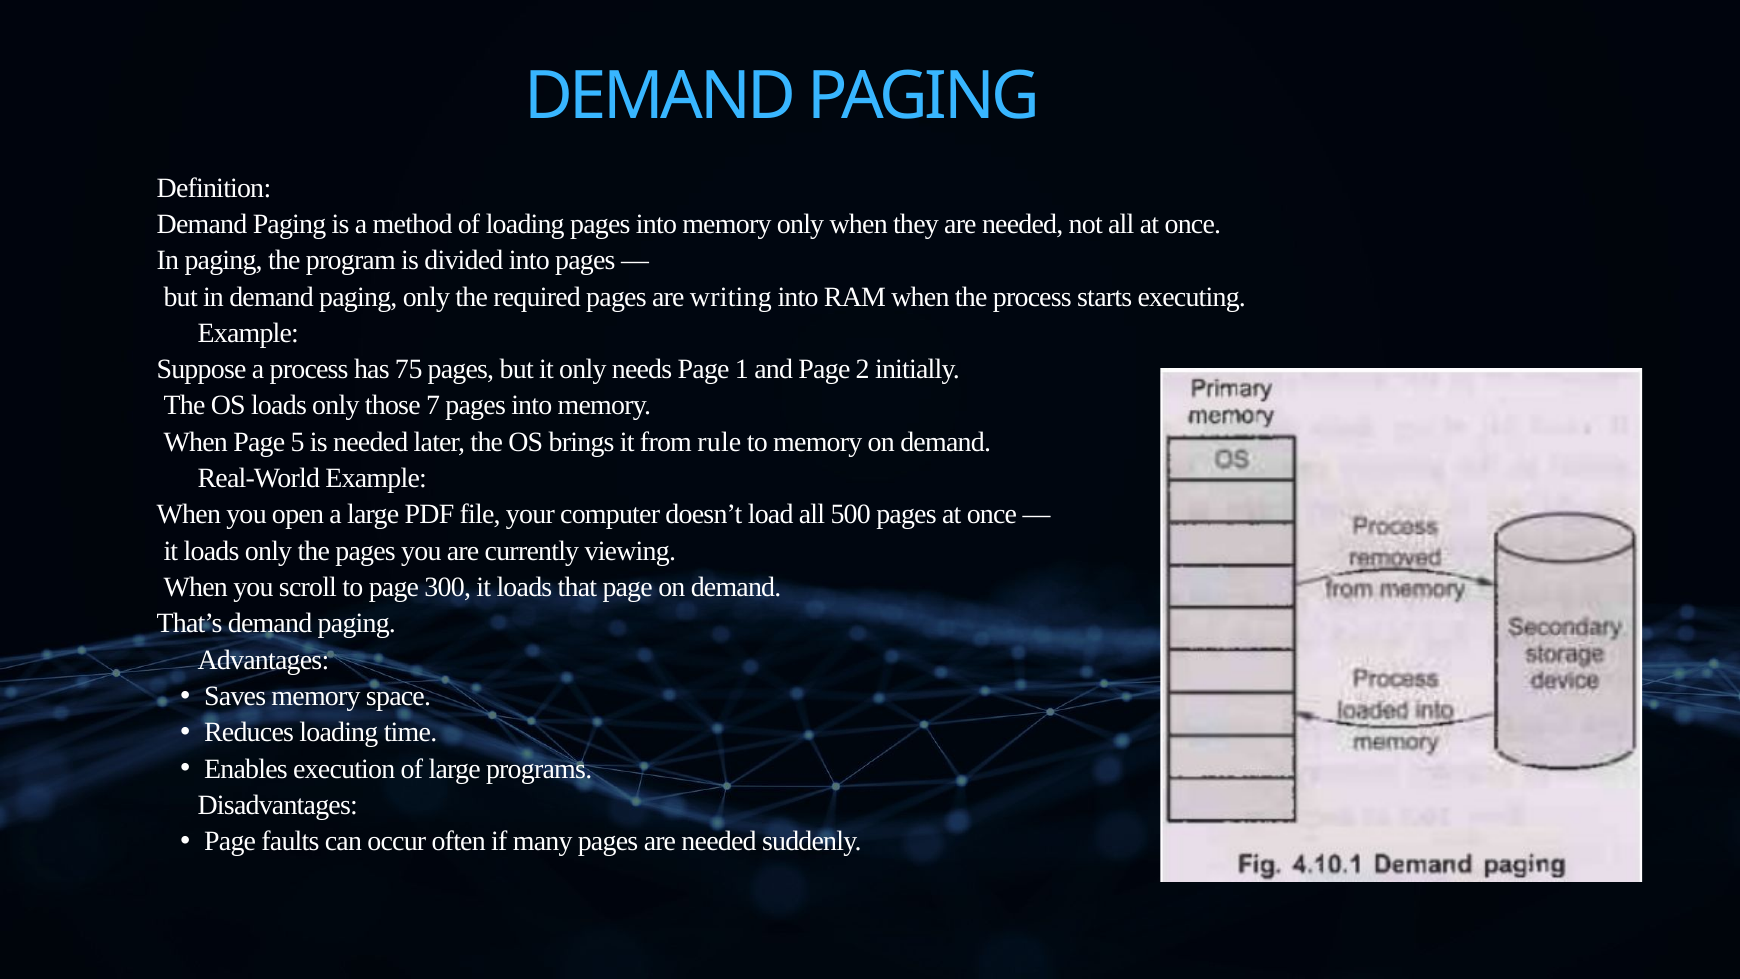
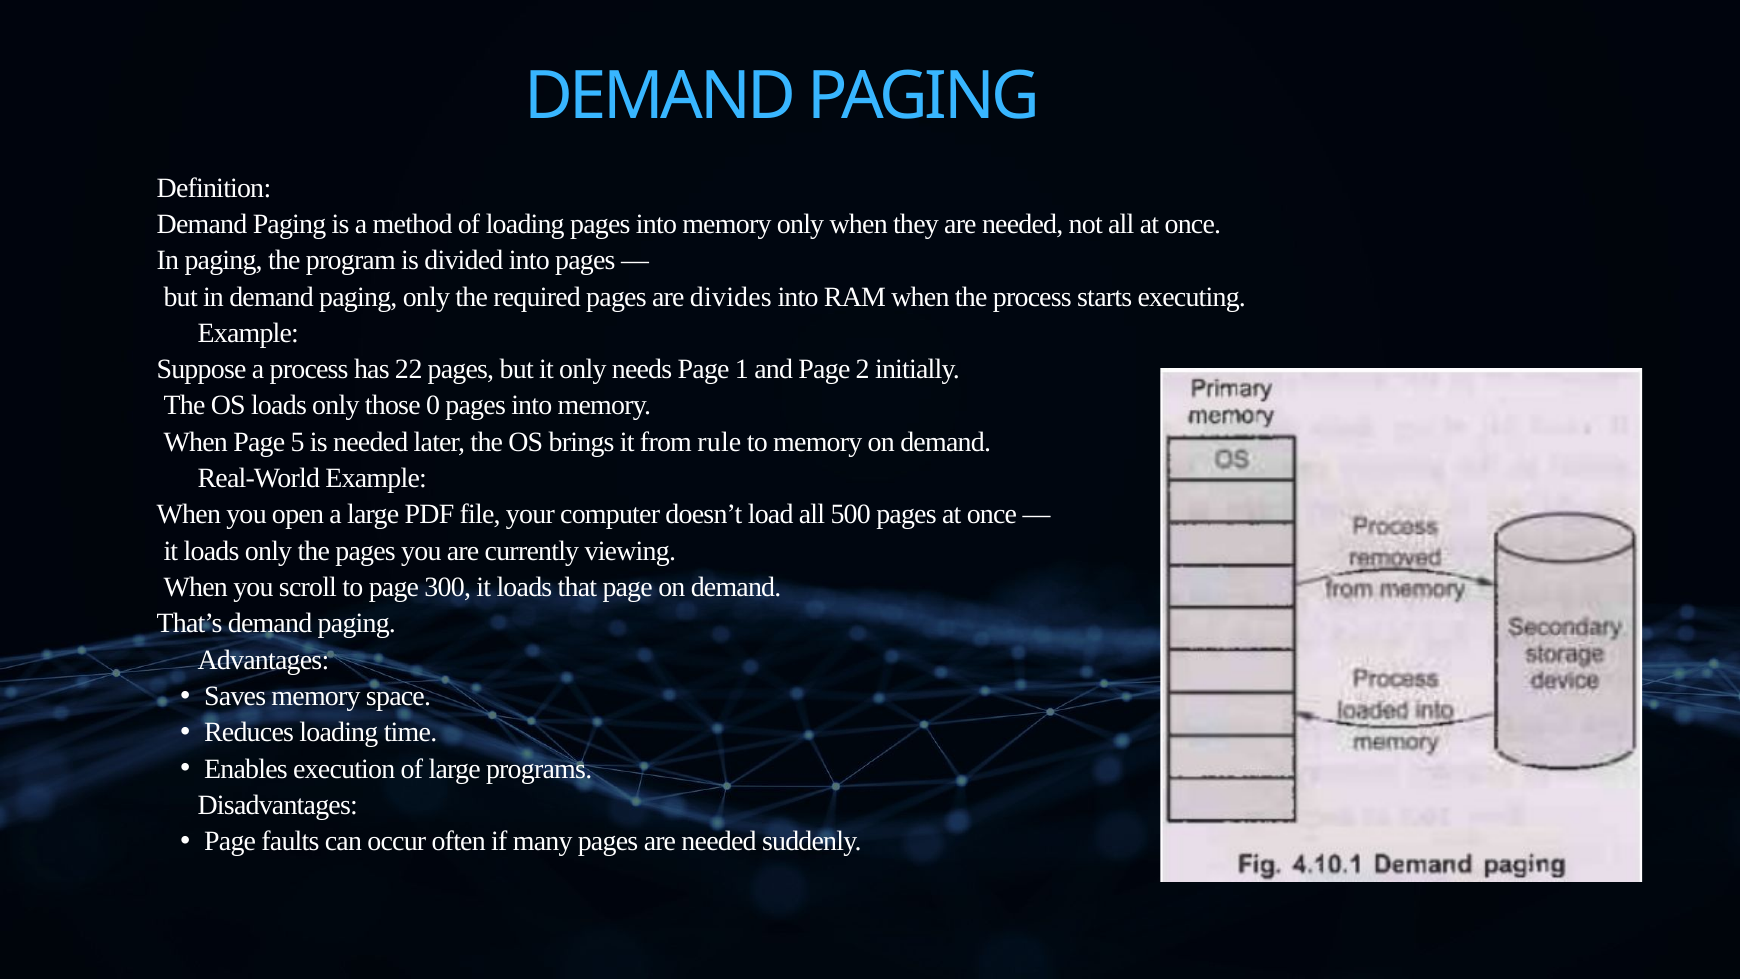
writing: writing -> divides
75: 75 -> 22
7: 7 -> 0
